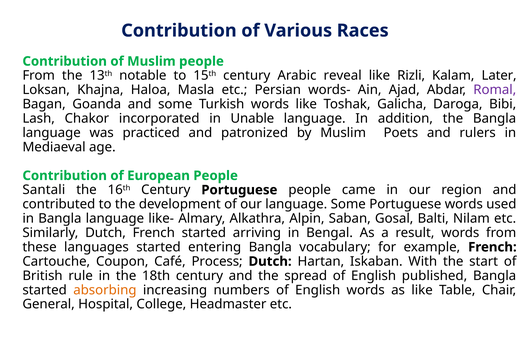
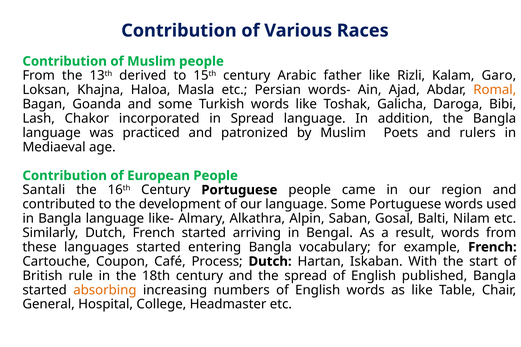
notable: notable -> derived
reveal: reveal -> father
Later: Later -> Garo
Romal colour: purple -> orange
in Unable: Unable -> Spread
